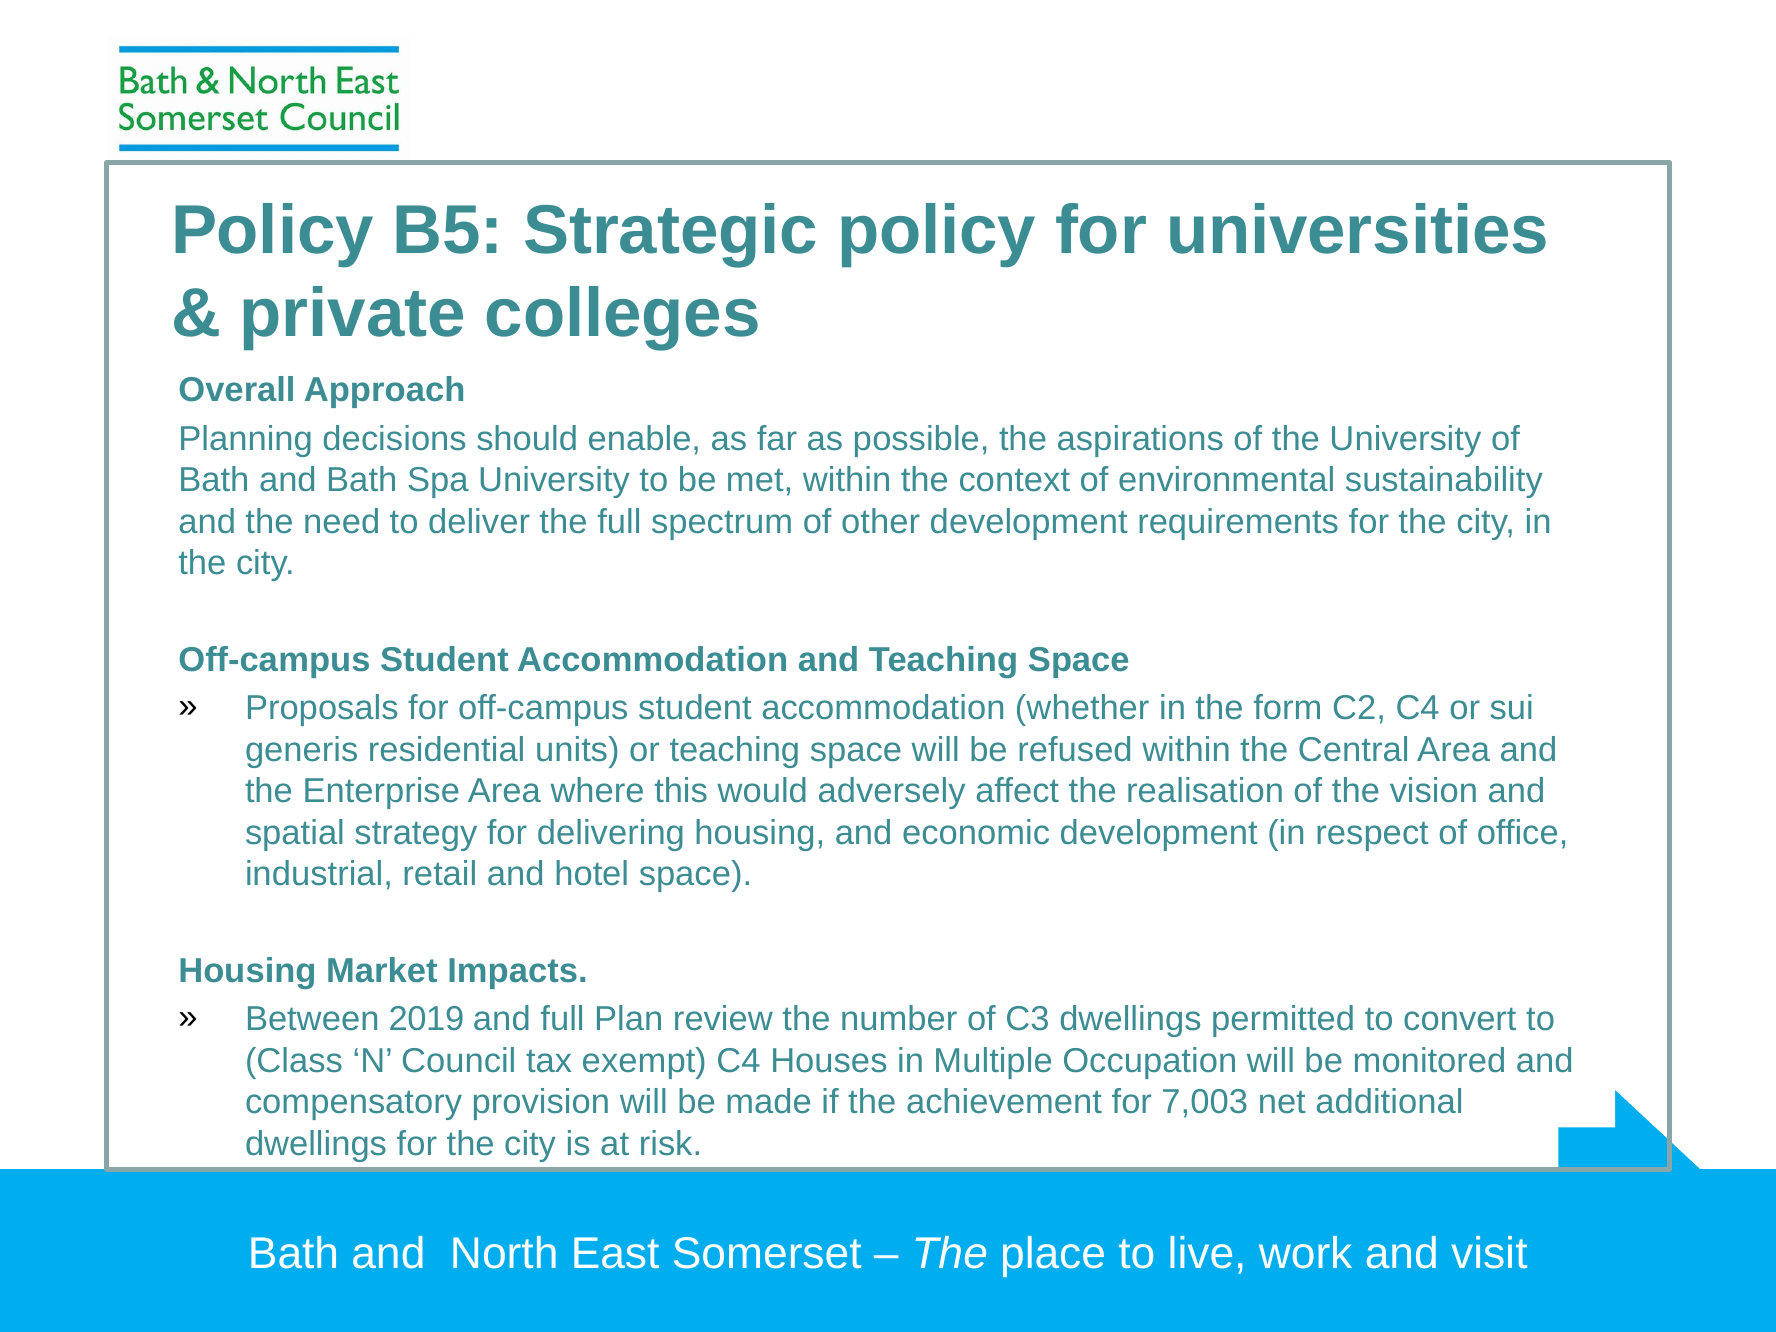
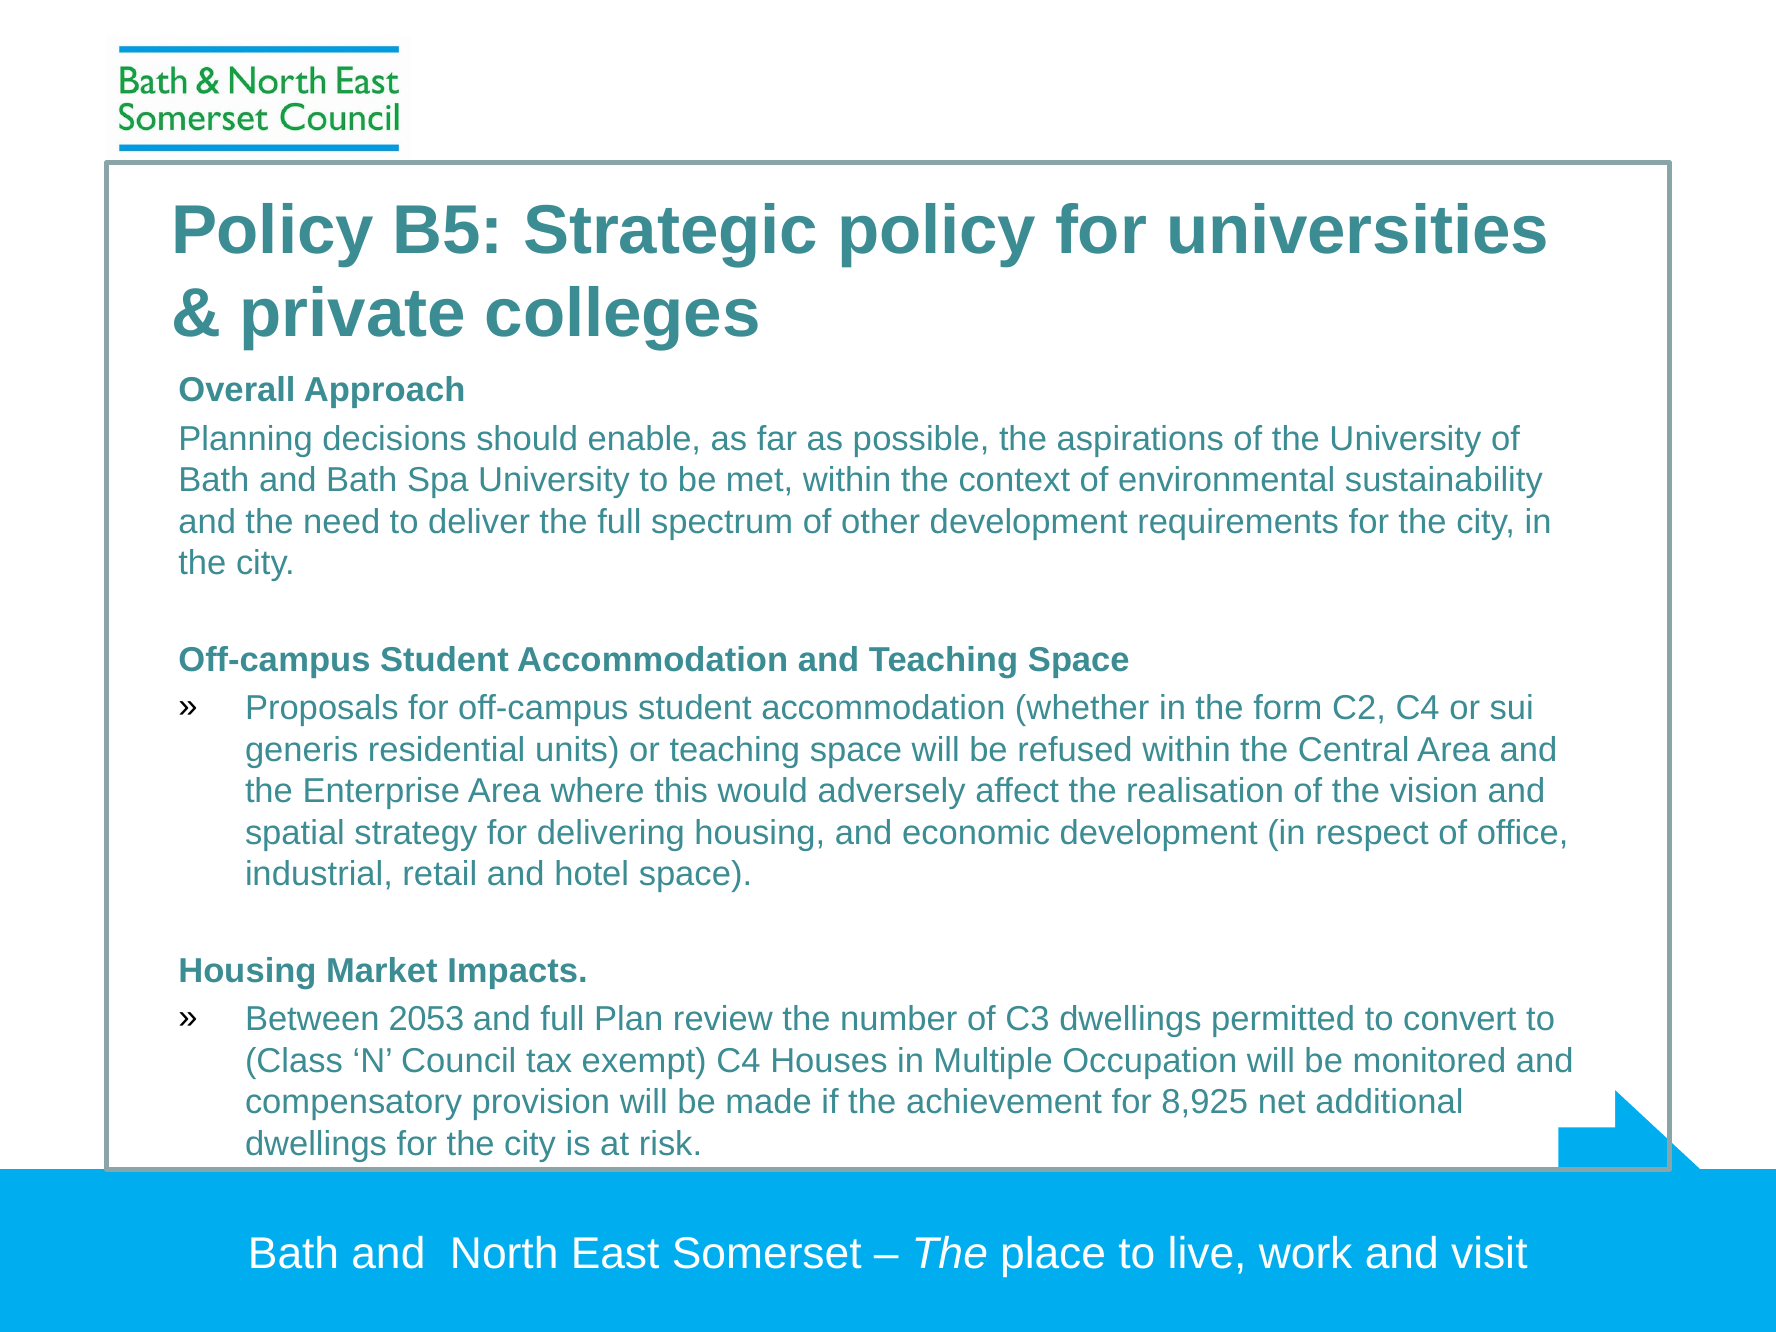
2019: 2019 -> 2053
7,003: 7,003 -> 8,925
